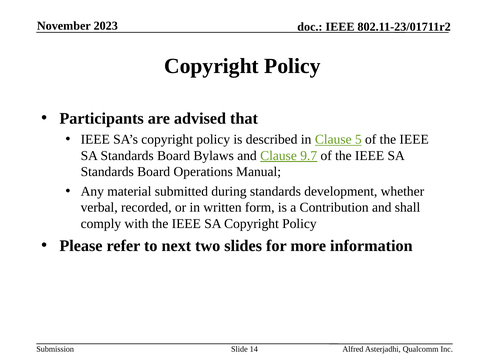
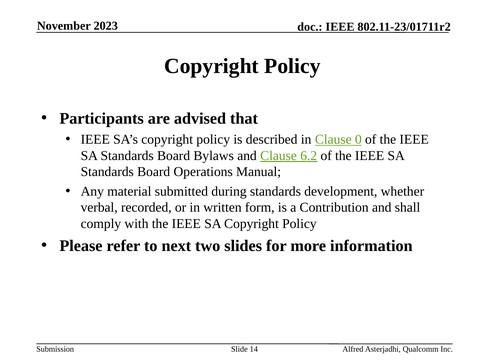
5: 5 -> 0
9.7: 9.7 -> 6.2
